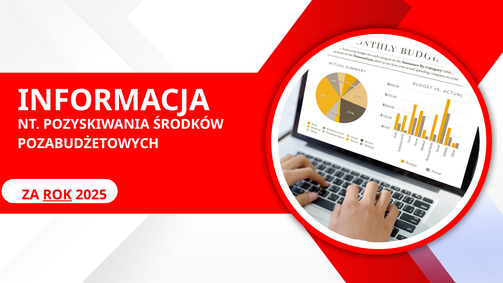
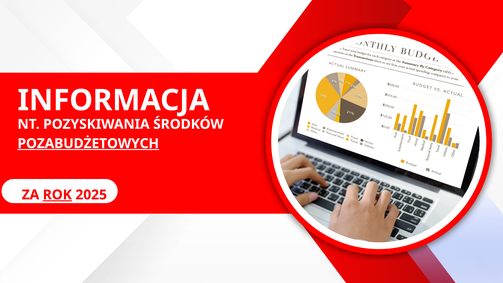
POZABUDŻETOWYCH underline: none -> present
